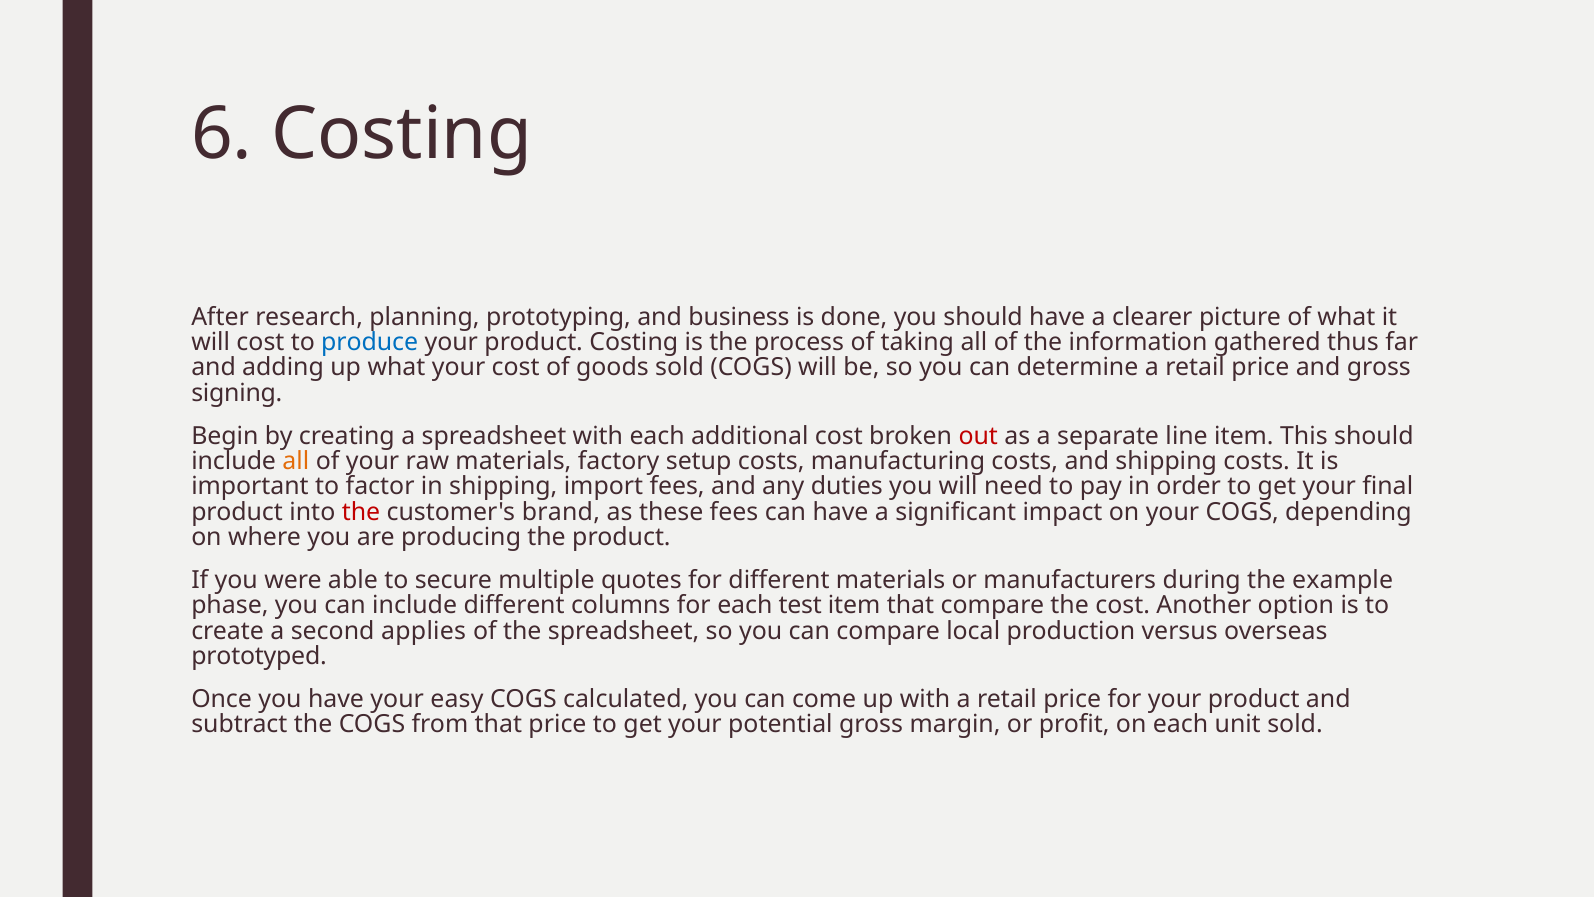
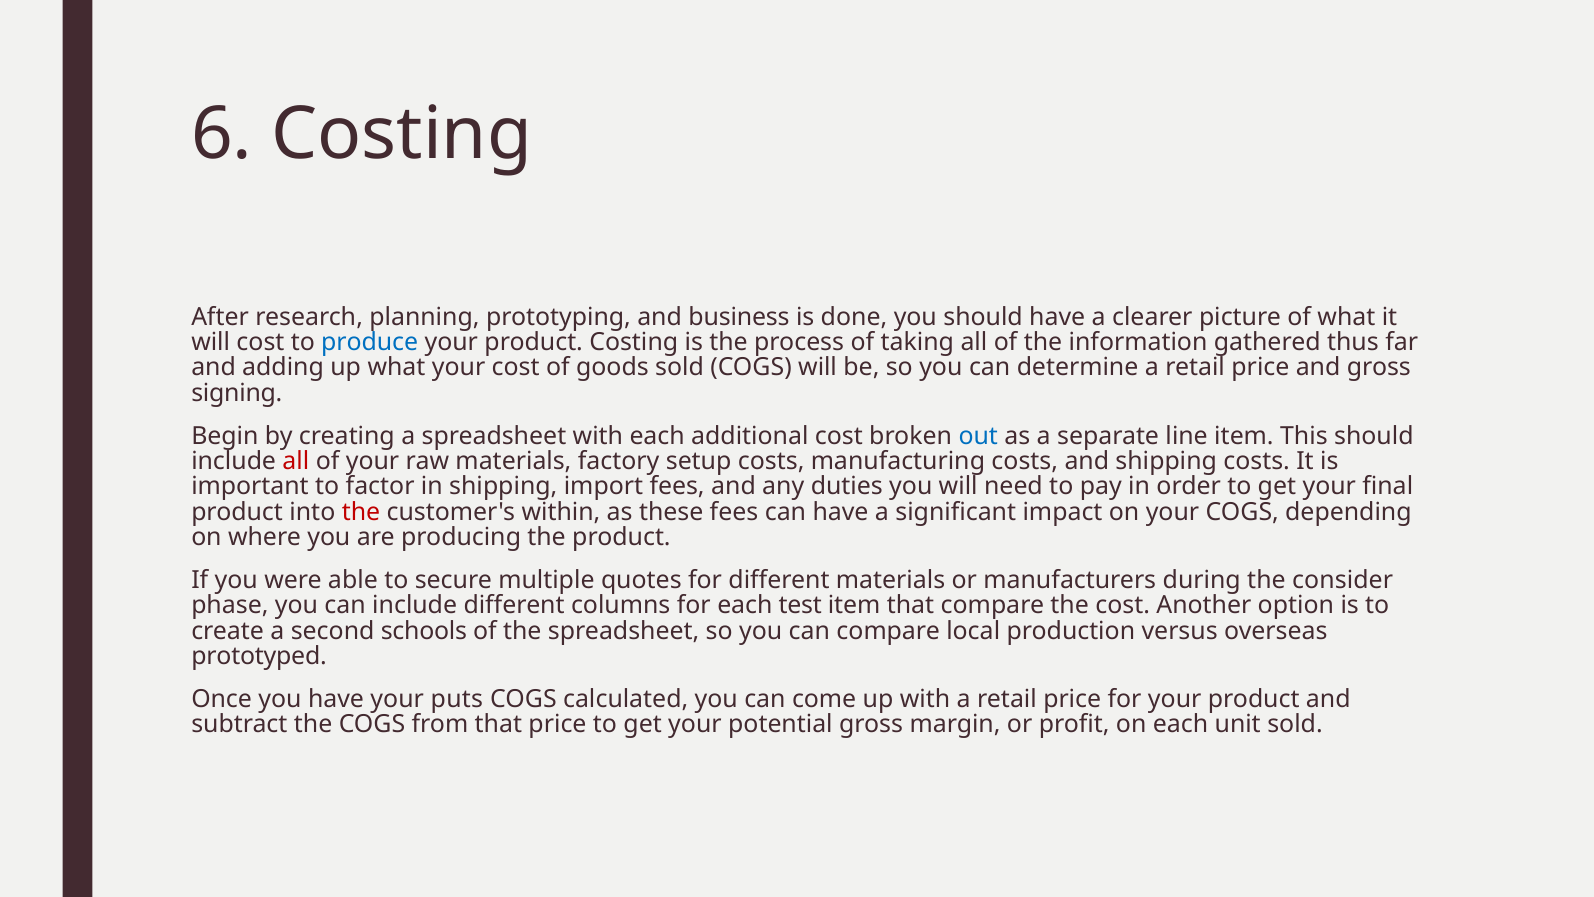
out colour: red -> blue
all at (296, 461) colour: orange -> red
brand: brand -> within
example: example -> consider
applies: applies -> schools
easy: easy -> puts
